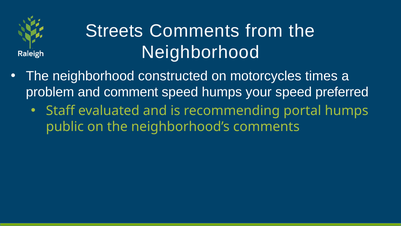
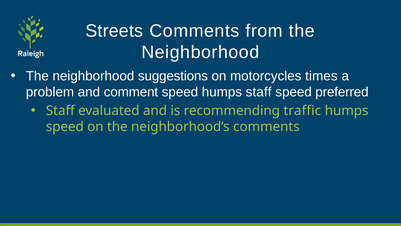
constructed: constructed -> suggestions
humps your: your -> staff
portal: portal -> traffic
public at (65, 127): public -> speed
